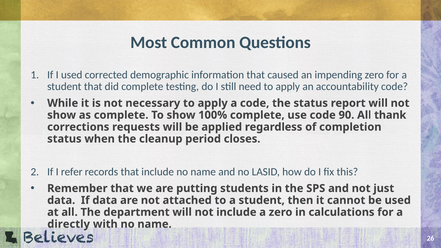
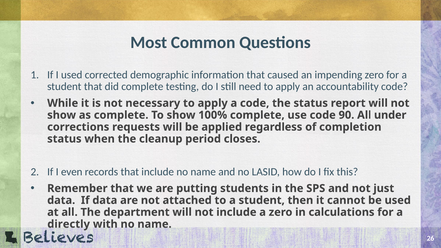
thank: thank -> under
refer: refer -> even
